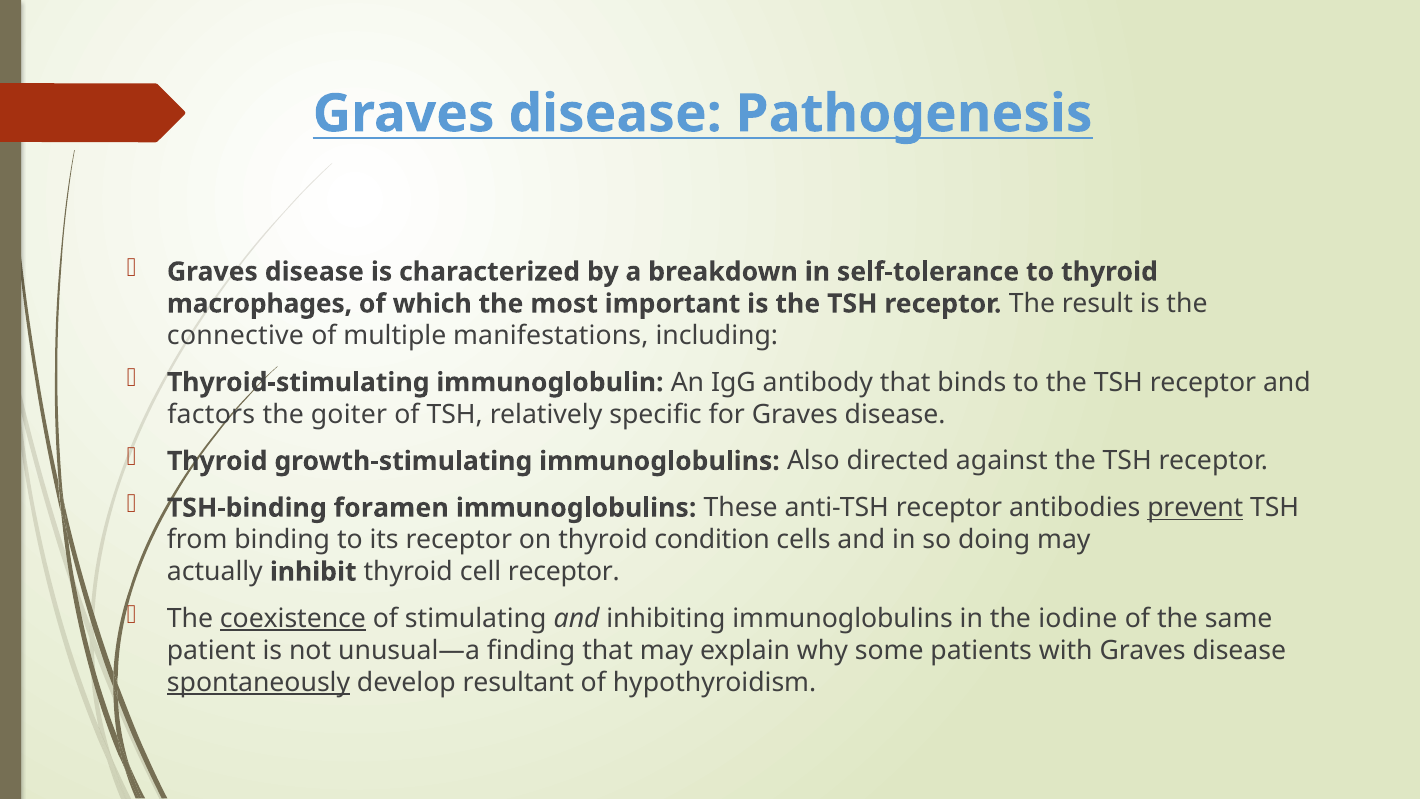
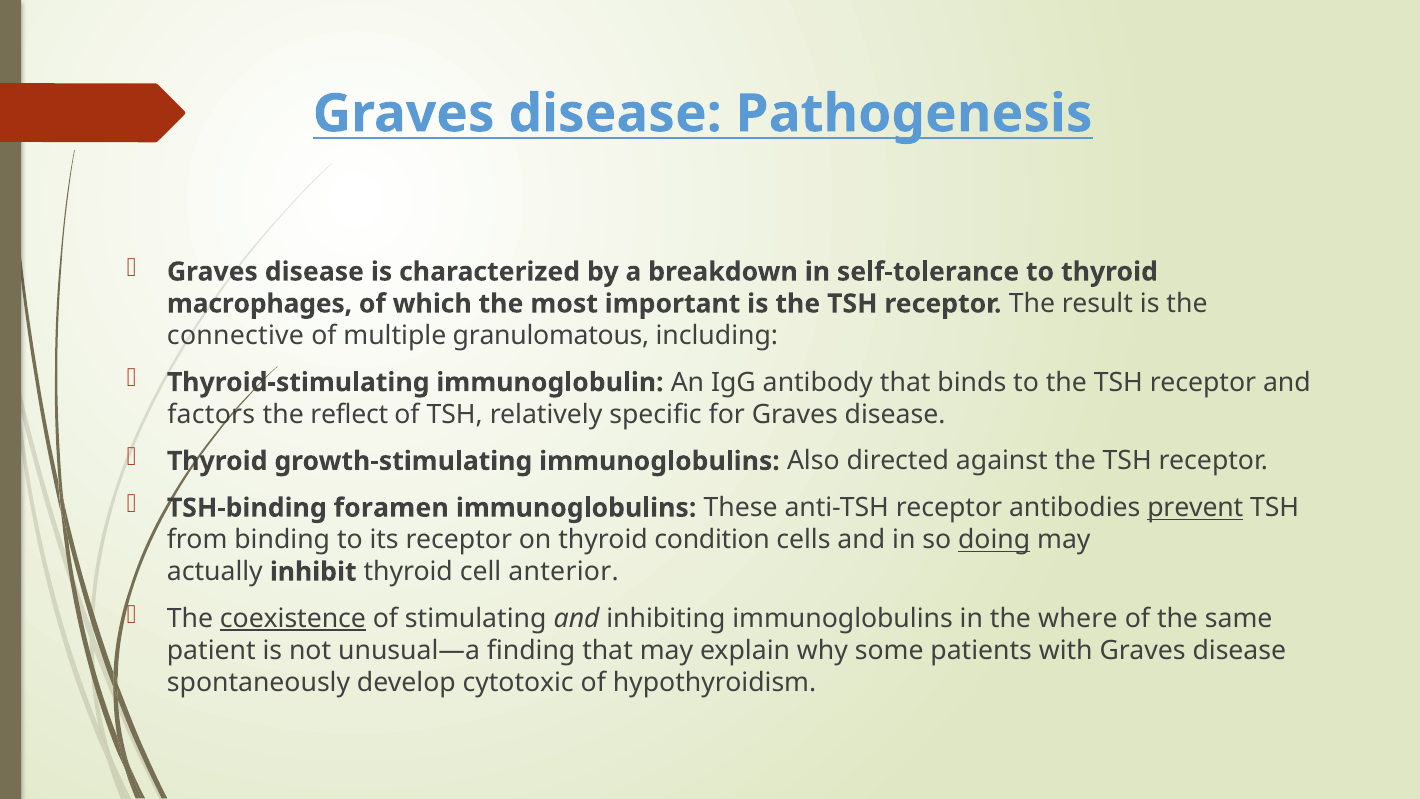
manifestations: manifestations -> granulomatous
goiter: goiter -> reflect
doing underline: none -> present
cell receptor: receptor -> anterior
iodine: iodine -> where
spontaneously underline: present -> none
resultant: resultant -> cytotoxic
